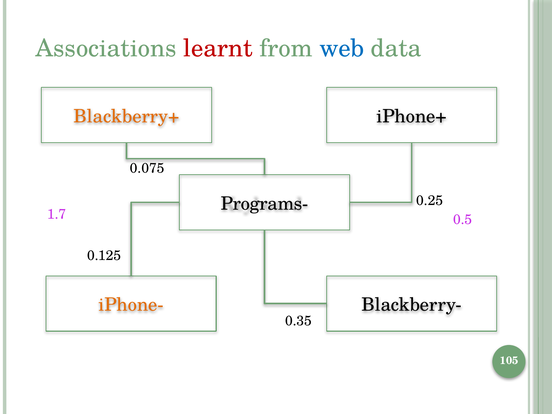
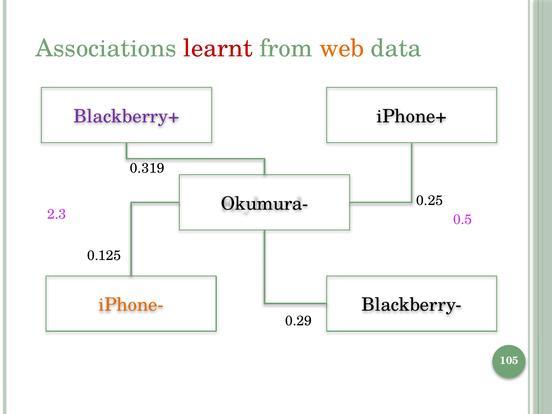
web colour: blue -> orange
Blackberry+ colour: orange -> purple
0.075: 0.075 -> 0.319
Programs-: Programs- -> Okumura-
1.7: 1.7 -> 2.3
0.35: 0.35 -> 0.29
